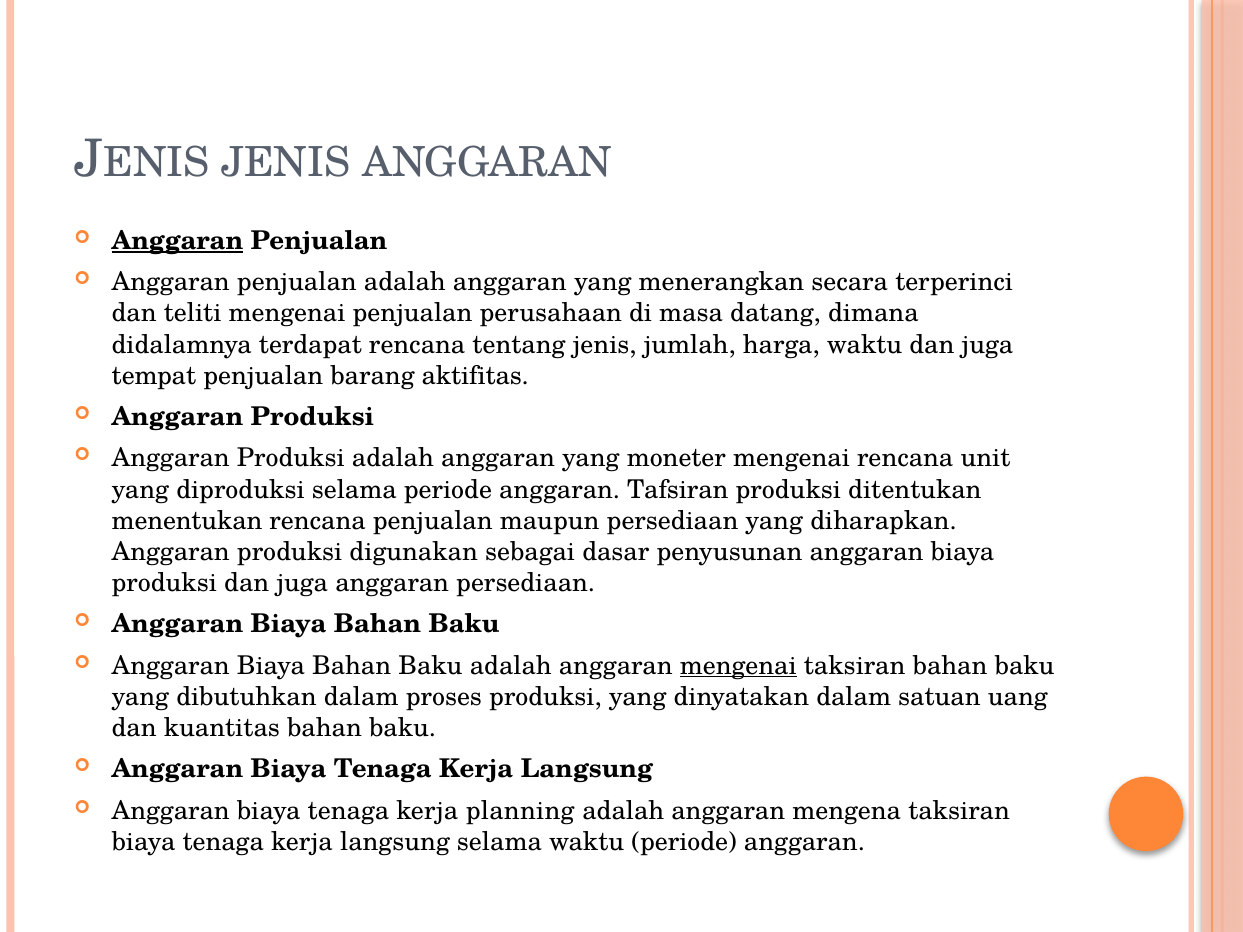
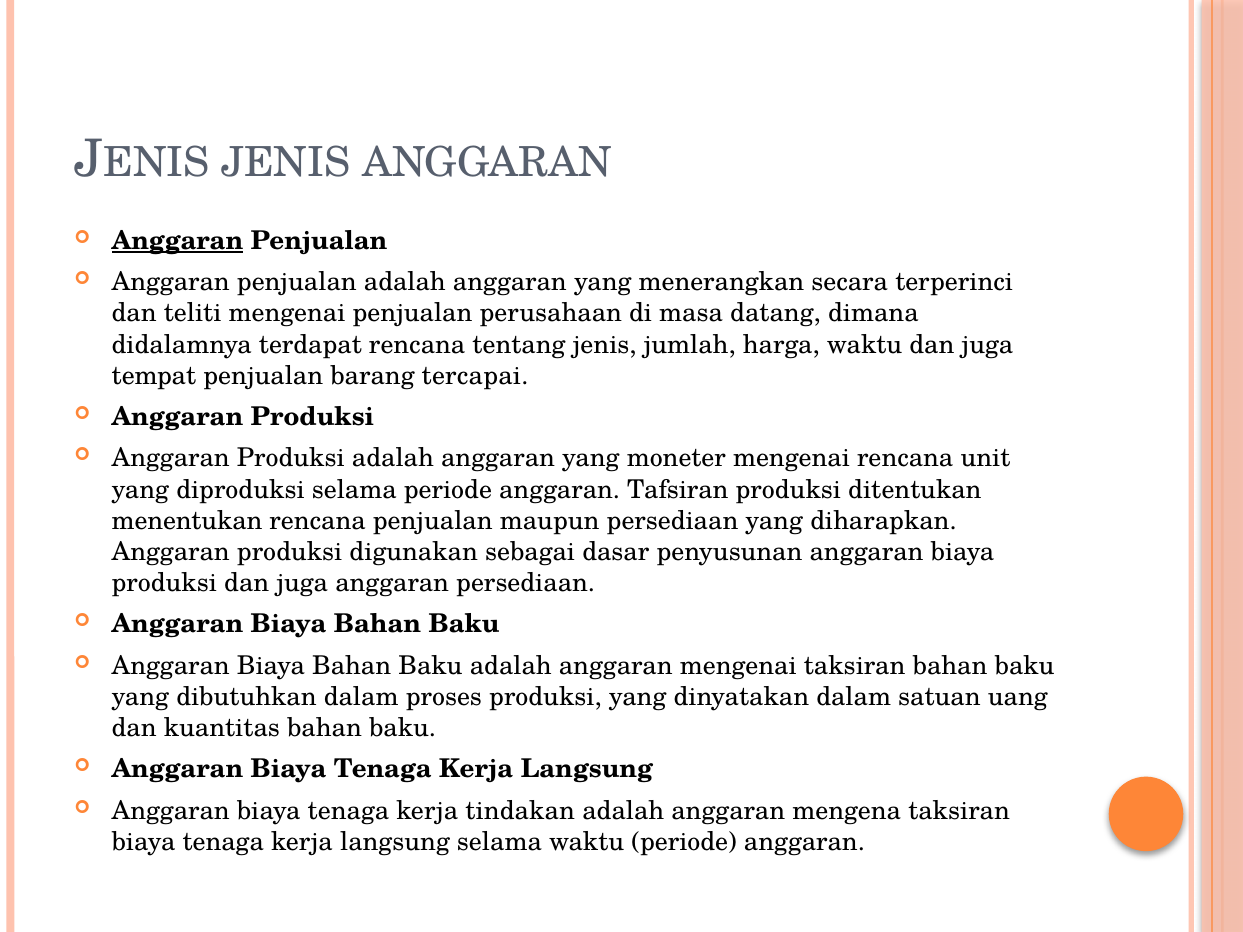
aktifitas: aktifitas -> tercapai
mengenai at (738, 666) underline: present -> none
planning: planning -> tindakan
